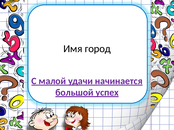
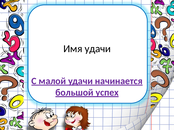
Имя город: город -> удачи
